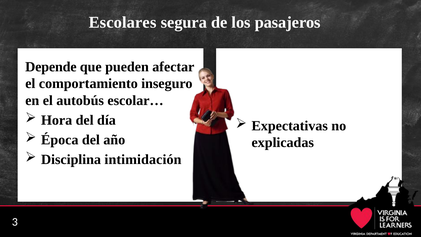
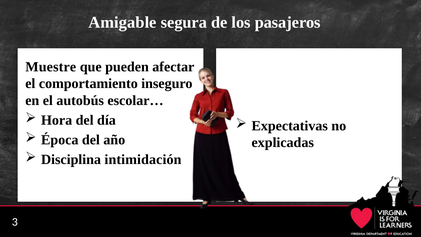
Escolares: Escolares -> Amigable
Depende: Depende -> Muestre
